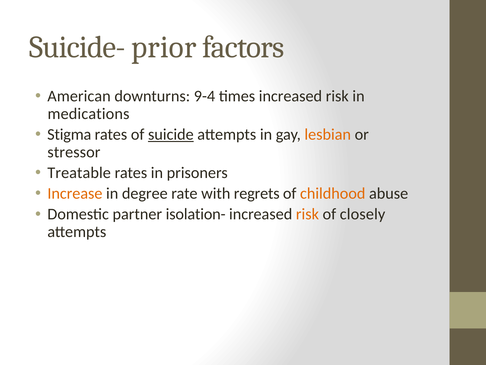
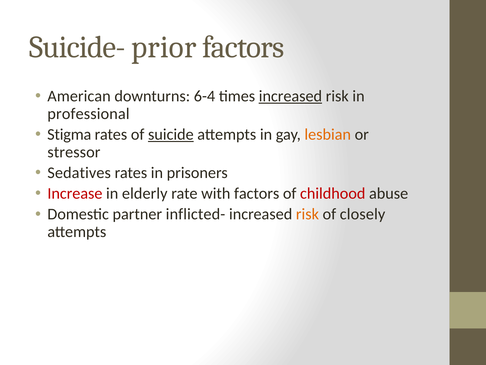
9-4: 9-4 -> 6-4
increased at (290, 96) underline: none -> present
medications: medications -> professional
Treatable: Treatable -> Sedatives
Increase colour: orange -> red
degree: degree -> elderly
with regrets: regrets -> factors
childhood colour: orange -> red
isolation-: isolation- -> inflicted-
